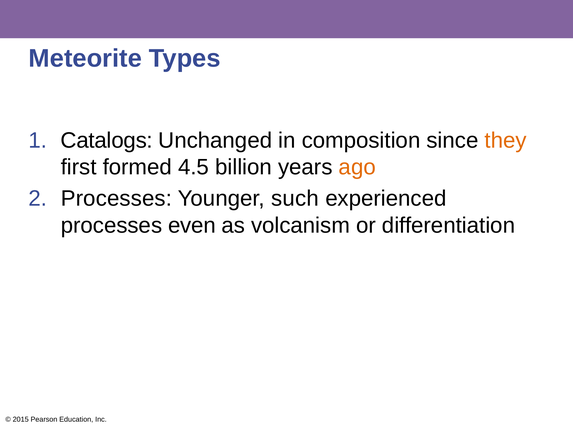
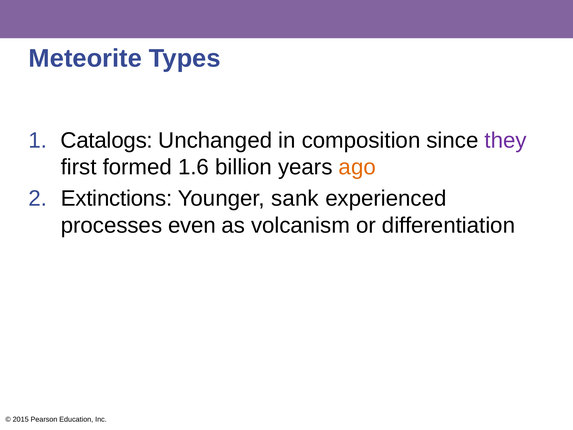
they colour: orange -> purple
4.5: 4.5 -> 1.6
Processes at (116, 198): Processes -> Extinctions
such: such -> sank
